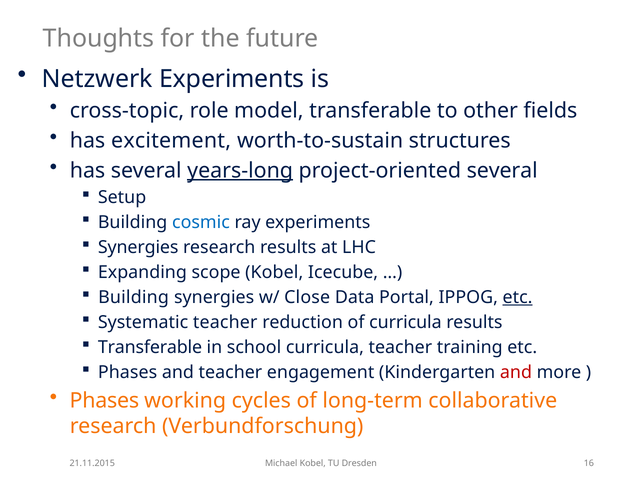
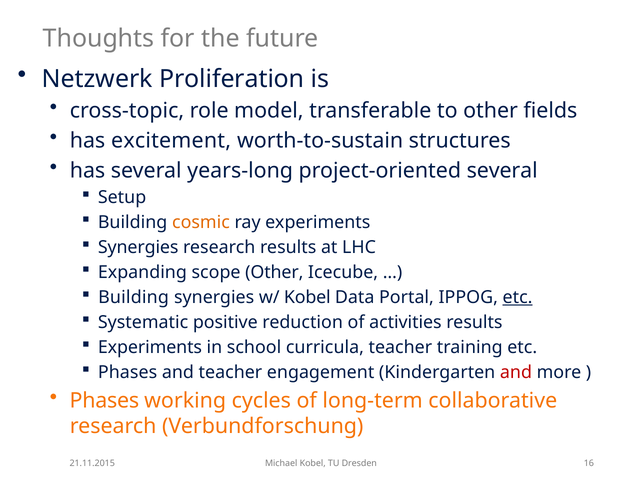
Netzwerk Experiments: Experiments -> Proliferation
years-long underline: present -> none
cosmic colour: blue -> orange
scope Kobel: Kobel -> Other
w/ Close: Close -> Kobel
Systematic teacher: teacher -> positive
of curricula: curricula -> activities
Transferable at (150, 347): Transferable -> Experiments
